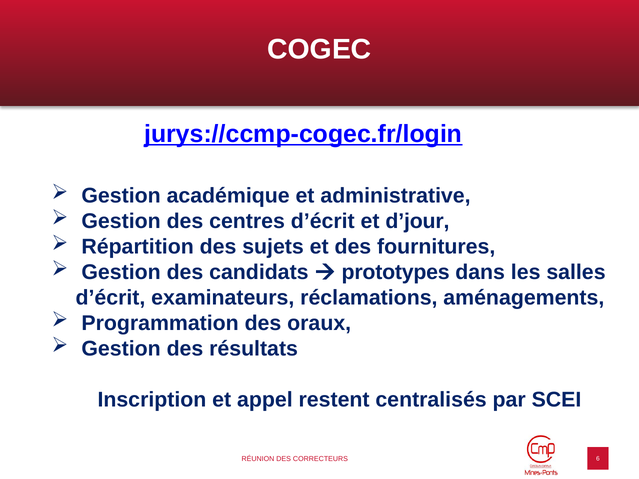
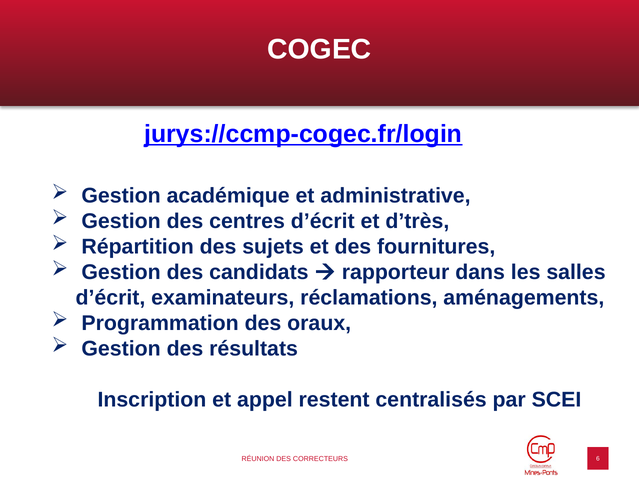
d’jour: d’jour -> d’très
prototypes: prototypes -> rapporteur
